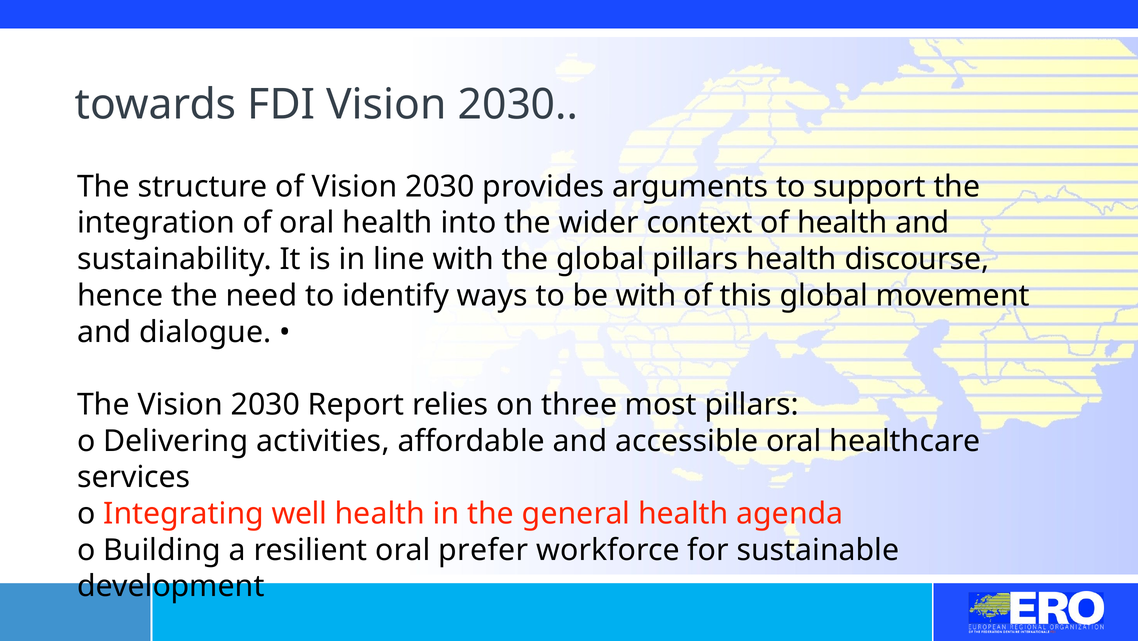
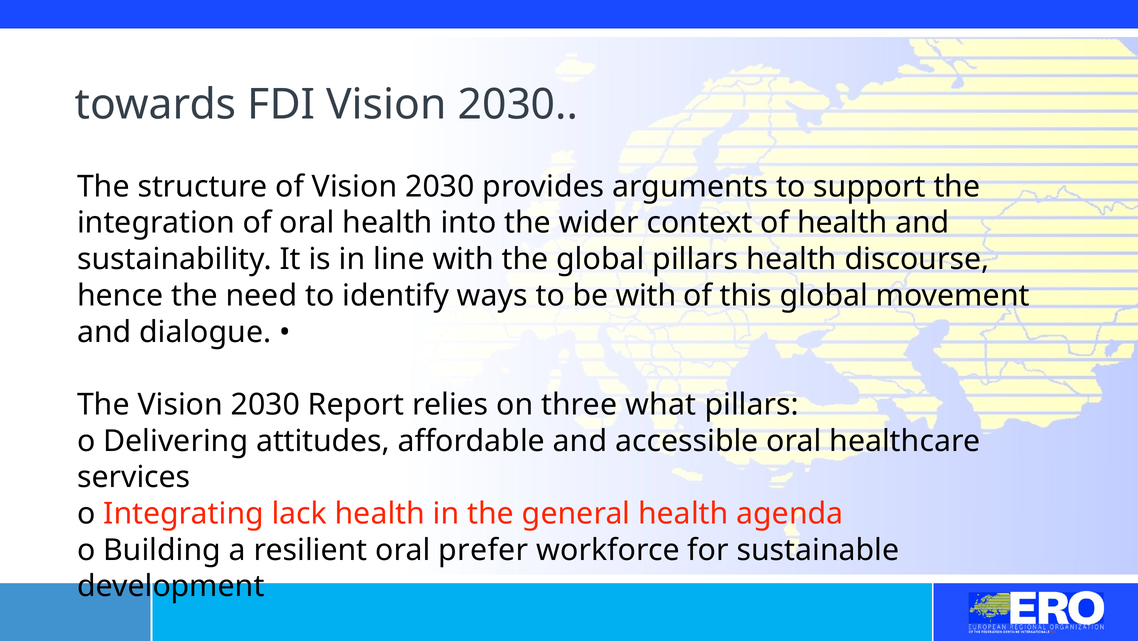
most: most -> what
activities: activities -> attitudes
well: well -> lack
